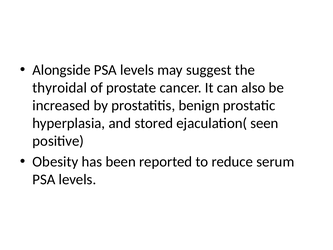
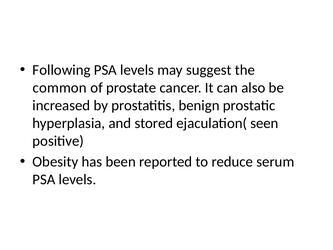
Alongside: Alongside -> Following
thyroidal: thyroidal -> common
